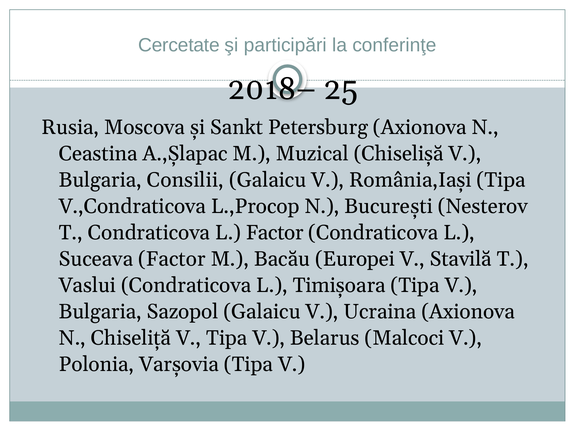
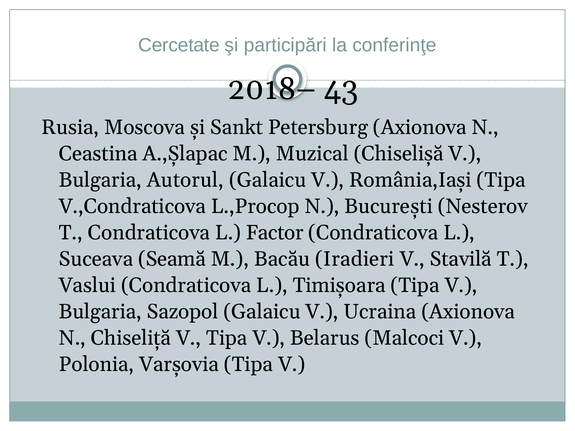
25: 25 -> 43
Consilii: Consilii -> Autorul
Suceava Factor: Factor -> Seamă
Europei: Europei -> Iradieri
